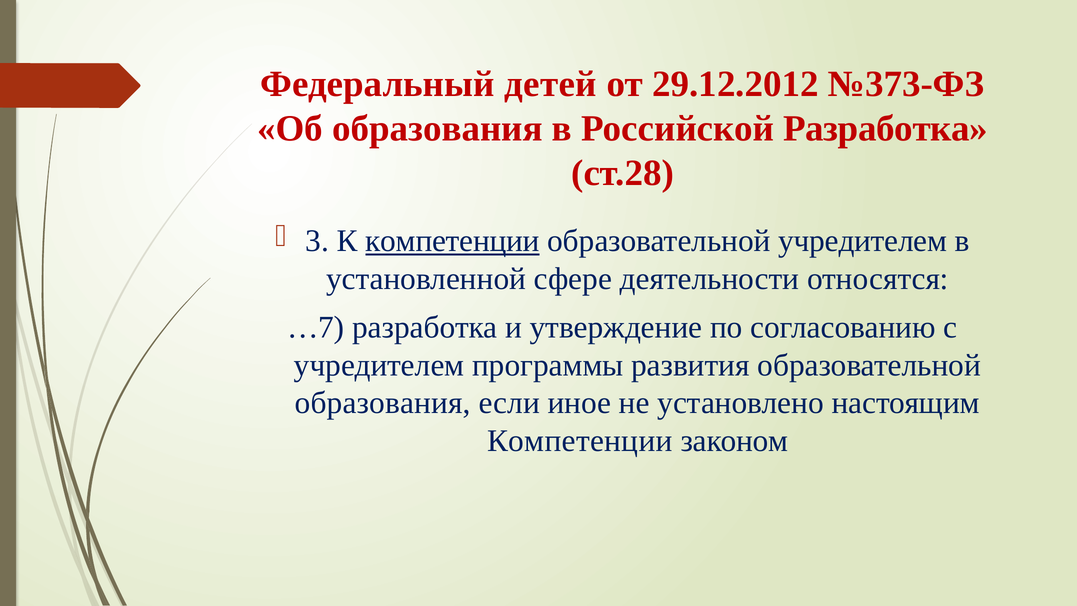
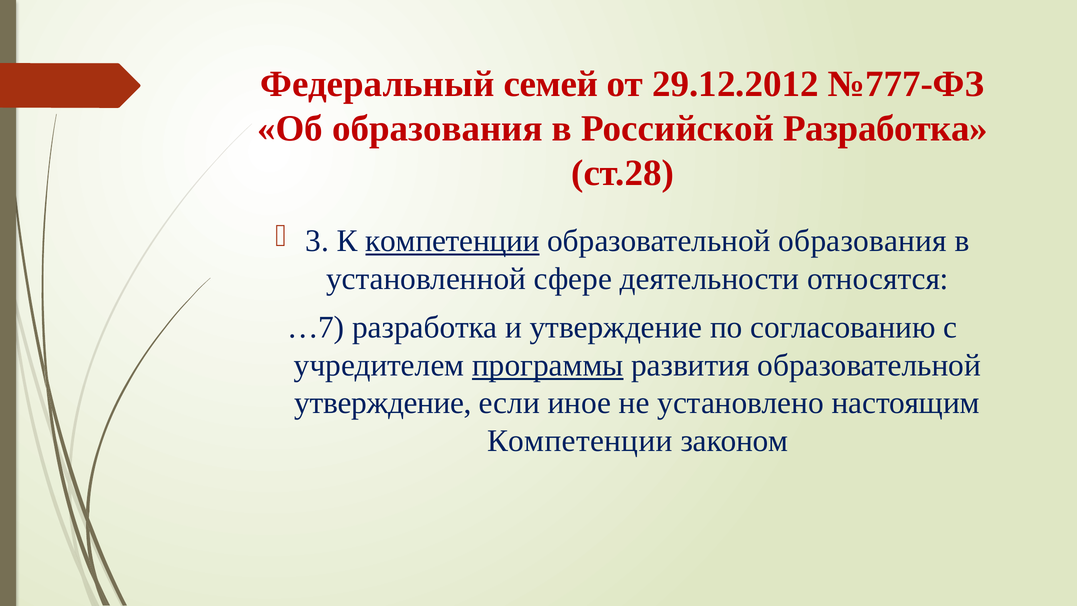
детей: детей -> семей
№373-ФЗ: №373-ФЗ -> №777-ФЗ
образовательной учредителем: учредителем -> образования
программы underline: none -> present
образования at (383, 403): образования -> утверждение
